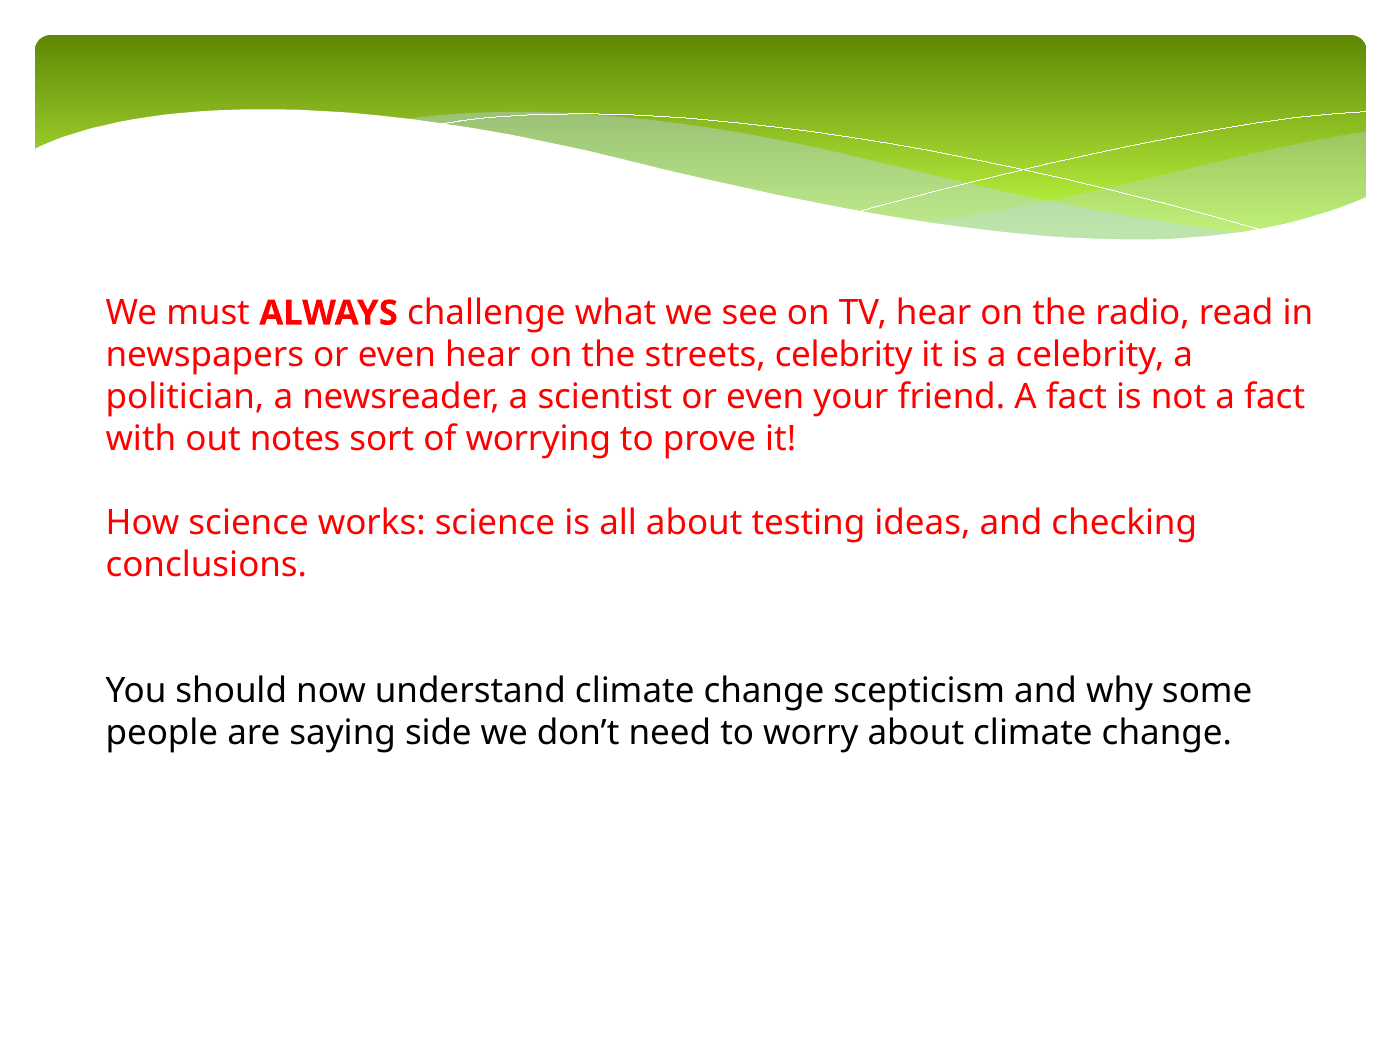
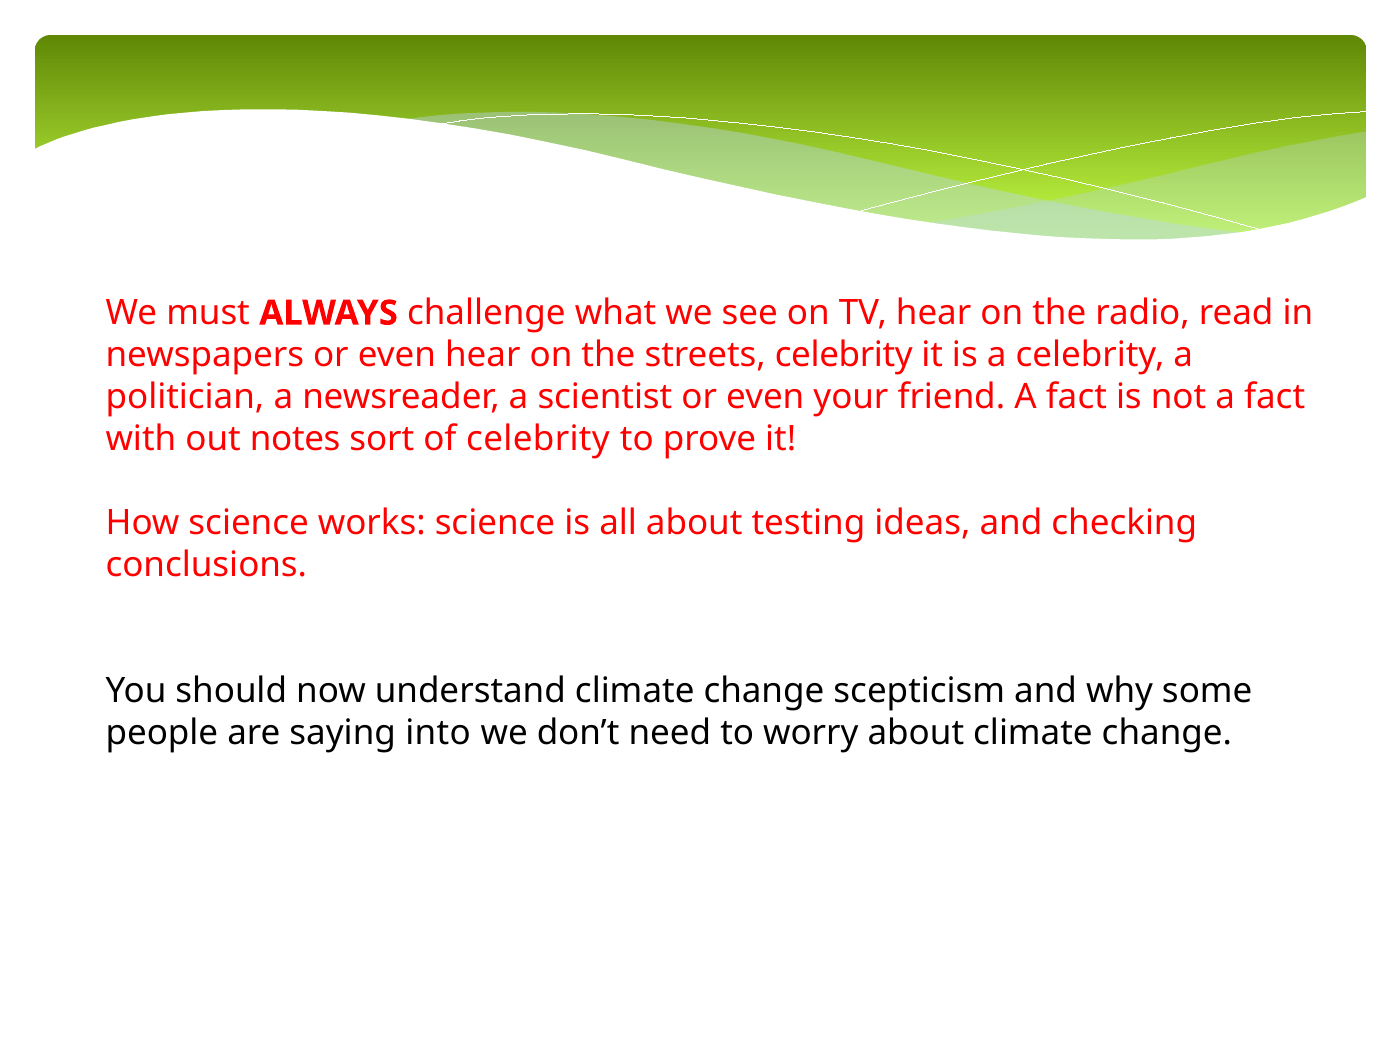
of worrying: worrying -> celebrity
side: side -> into
